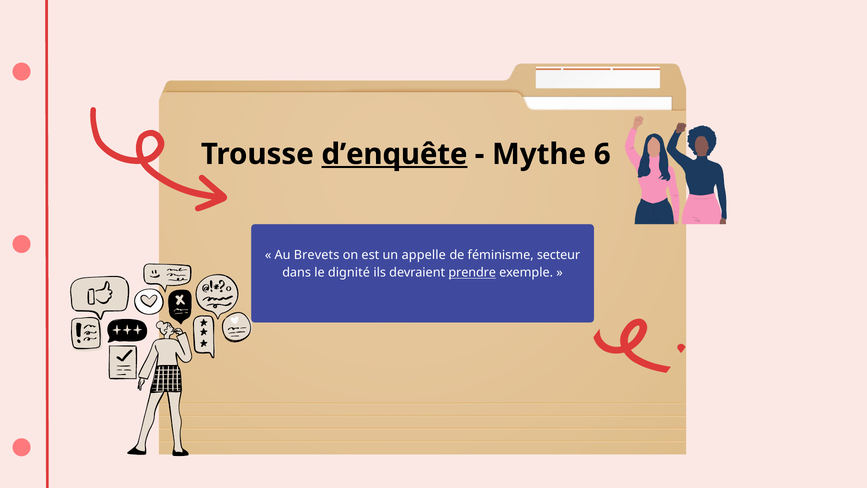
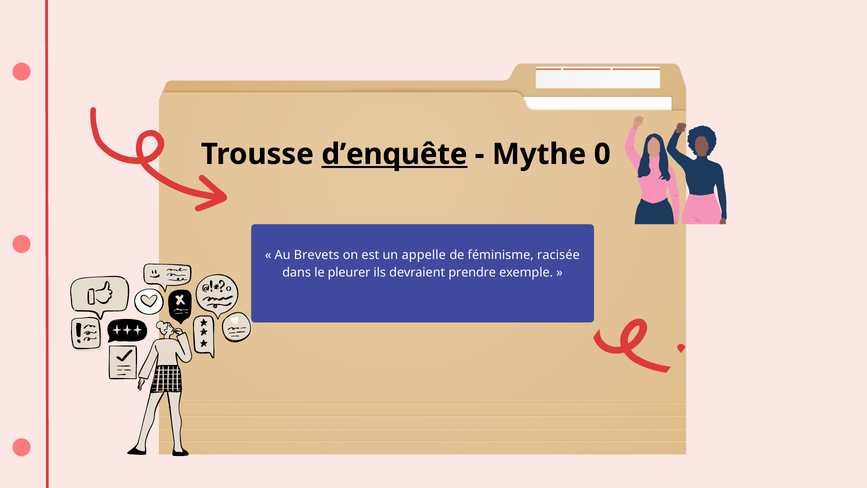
6: 6 -> 0
secteur: secteur -> racisée
dignité: dignité -> pleurer
prendre underline: present -> none
